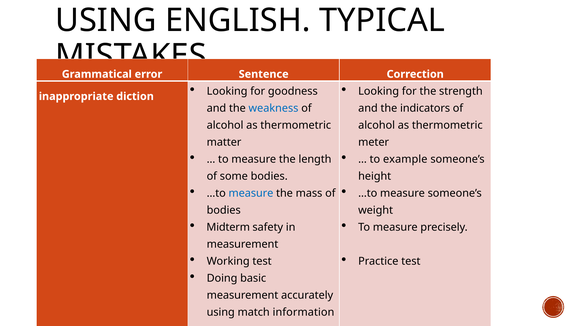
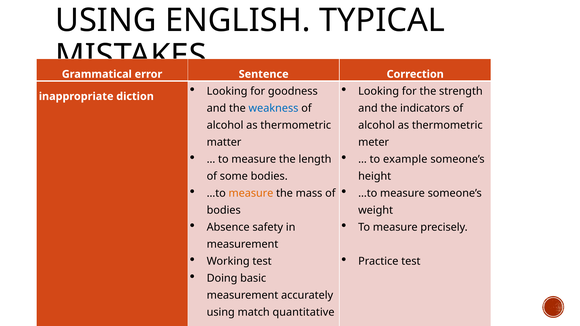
measure at (251, 193) colour: blue -> orange
Midterm: Midterm -> Absence
information: information -> quantitative
